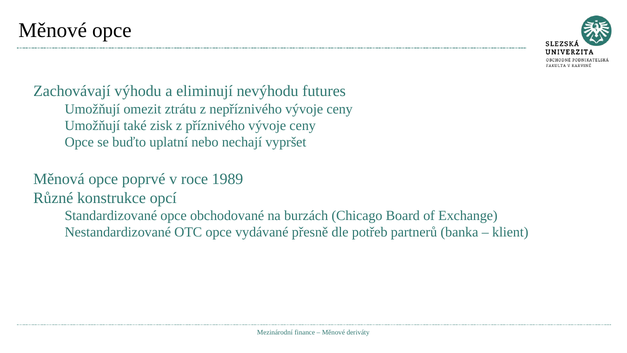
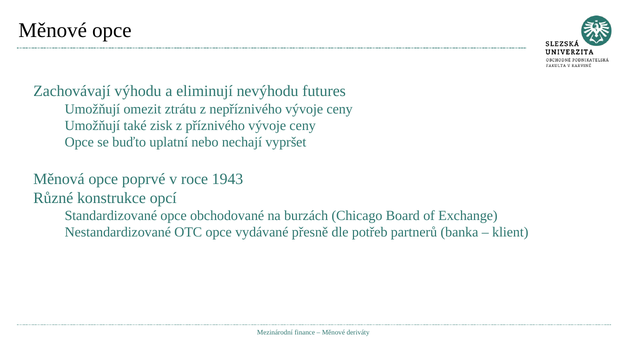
1989: 1989 -> 1943
